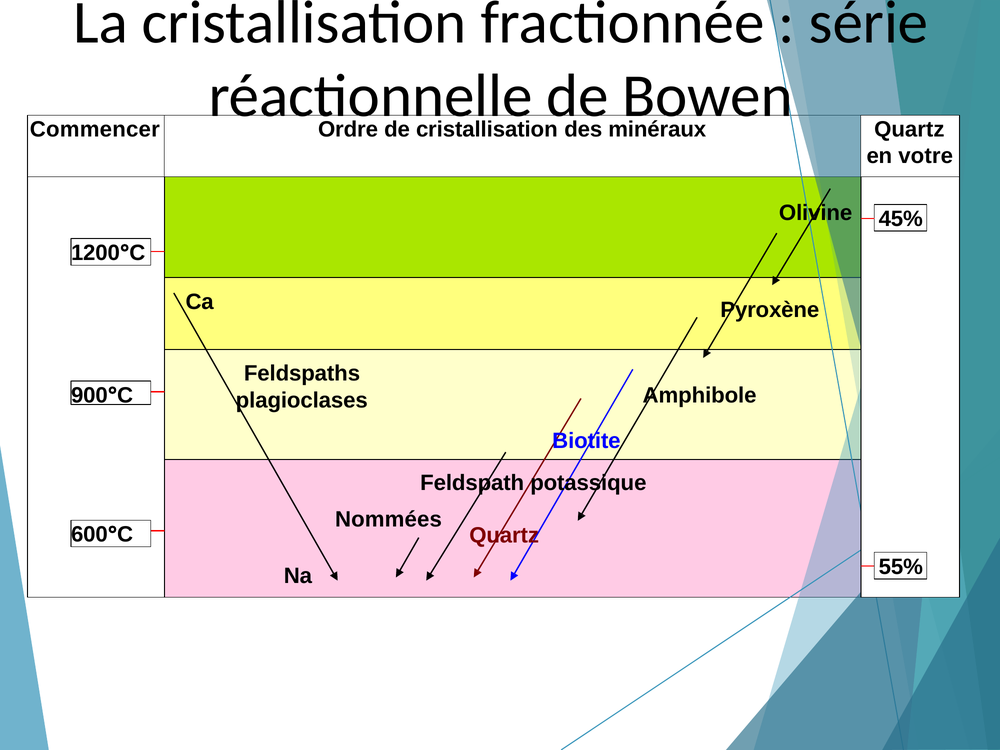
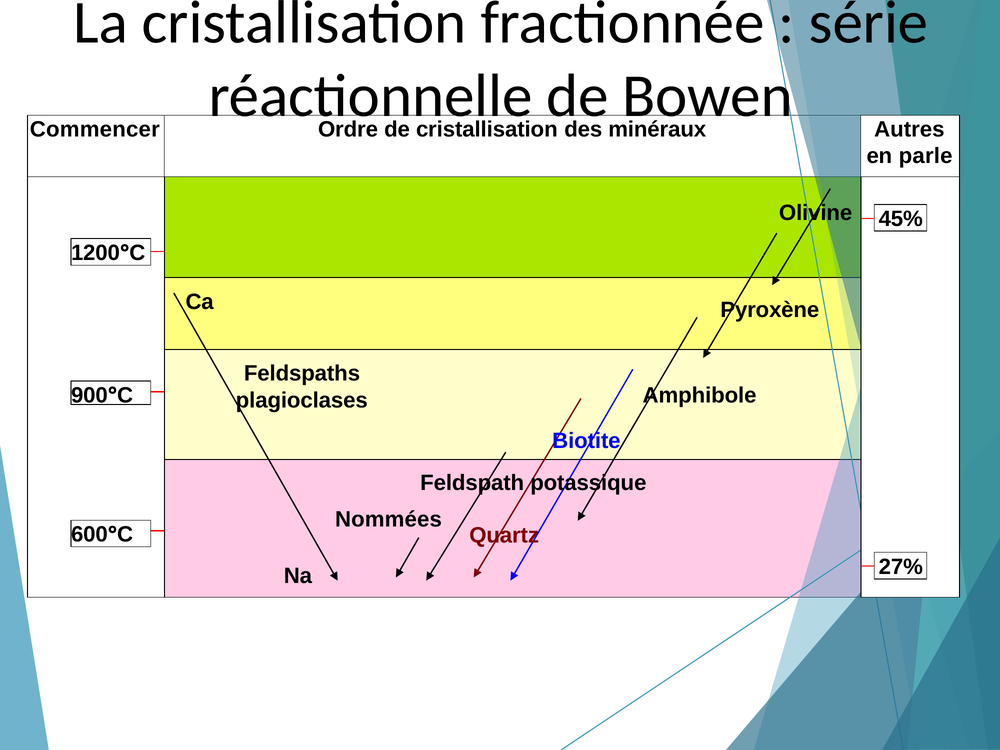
Quartz at (909, 129): Quartz -> Autres
votre: votre -> parle
55%: 55% -> 27%
